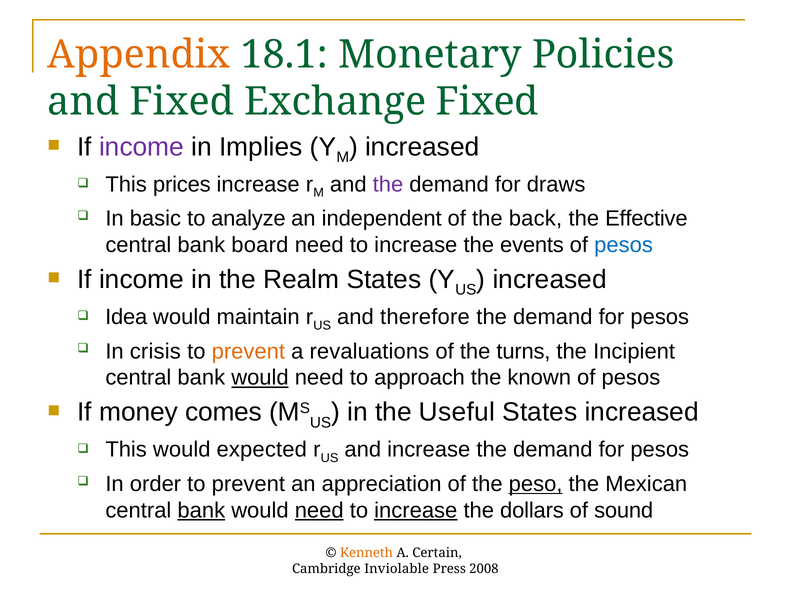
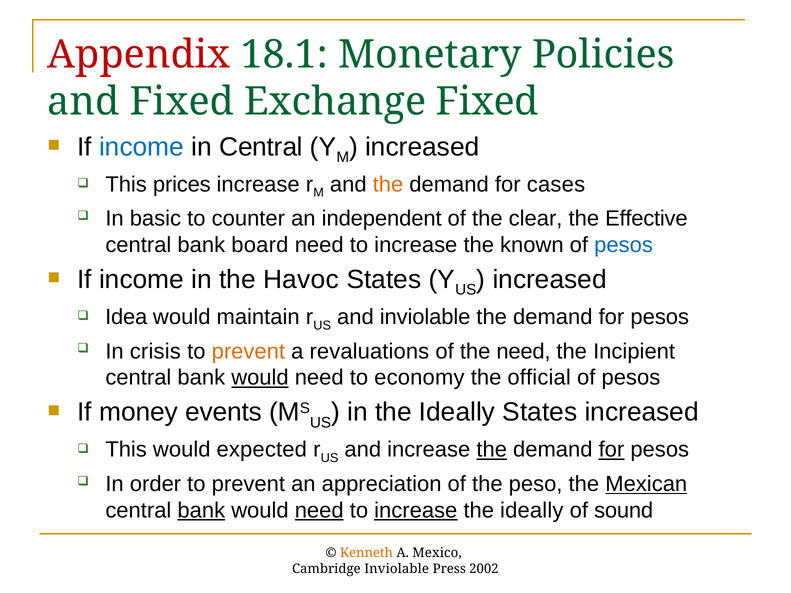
Appendix colour: orange -> red
income at (142, 147) colour: purple -> blue
in Implies: Implies -> Central
the at (388, 184) colour: purple -> orange
draws: draws -> cases
analyze: analyze -> counter
back: back -> clear
events: events -> known
Realm: Realm -> Havoc
and therefore: therefore -> inviolable
the turns: turns -> need
approach: approach -> economy
known: known -> official
comes: comes -> events
in the Useful: Useful -> Ideally
the at (492, 450) underline: none -> present
for at (611, 450) underline: none -> present
peso underline: present -> none
Mexican underline: none -> present
dollars at (532, 511): dollars -> ideally
Certain: Certain -> Mexico
2008: 2008 -> 2002
